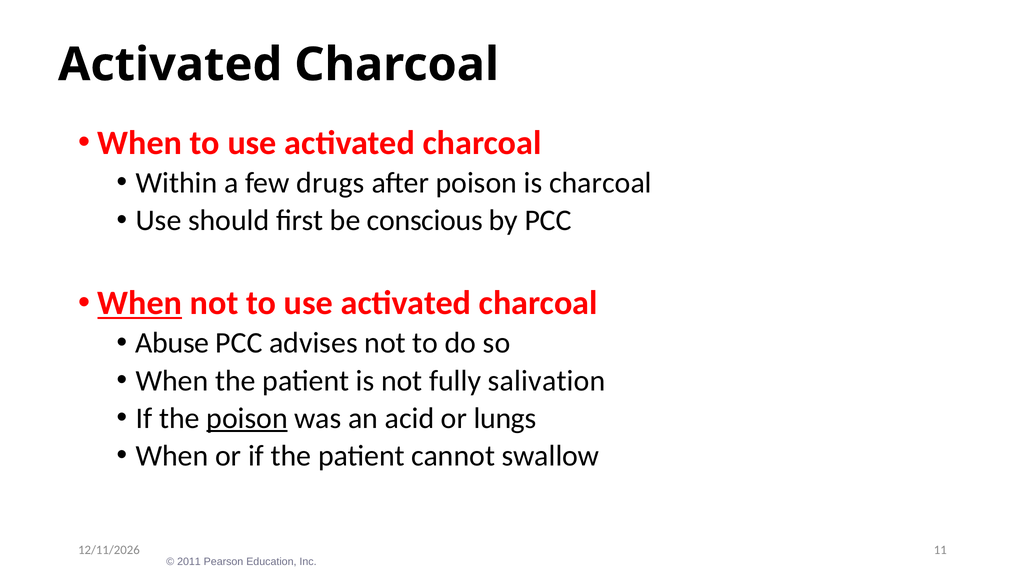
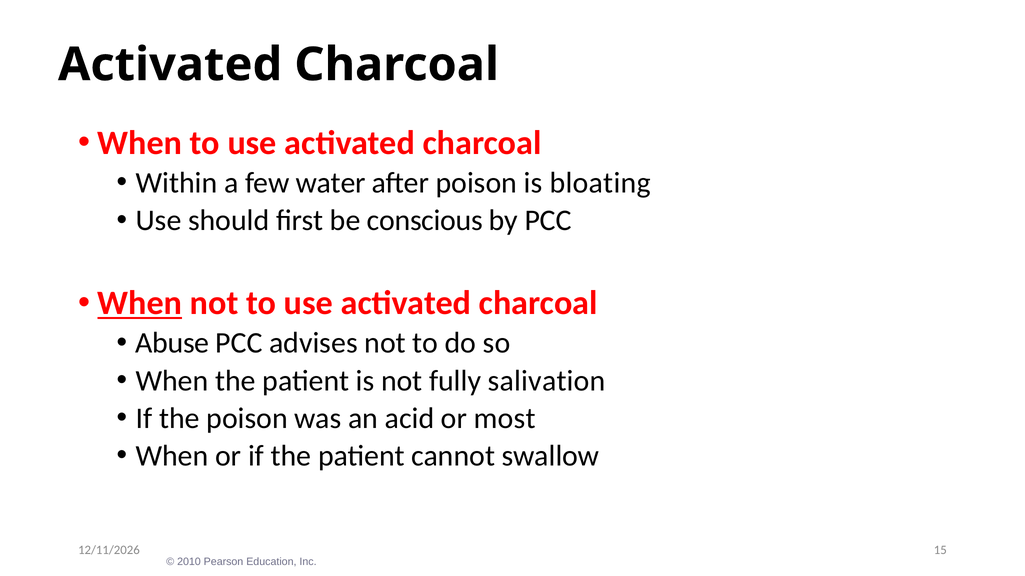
drugs: drugs -> water
is charcoal: charcoal -> bloating
poison at (247, 419) underline: present -> none
lungs: lungs -> most
11: 11 -> 15
2011: 2011 -> 2010
